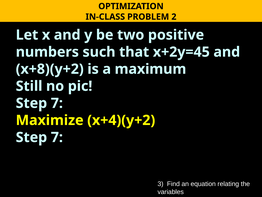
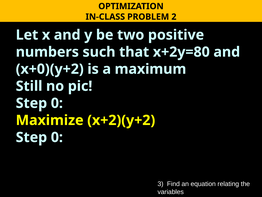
x+2y=45: x+2y=45 -> x+2y=80
x+8)(y+2: x+8)(y+2 -> x+0)(y+2
7 at (57, 103): 7 -> 0
x+4)(y+2: x+4)(y+2 -> x+2)(y+2
7 at (57, 137): 7 -> 0
